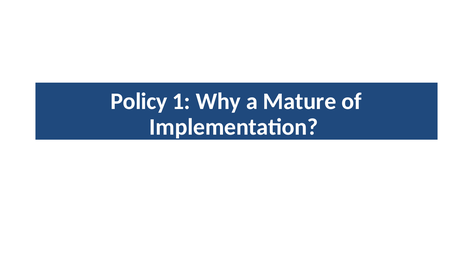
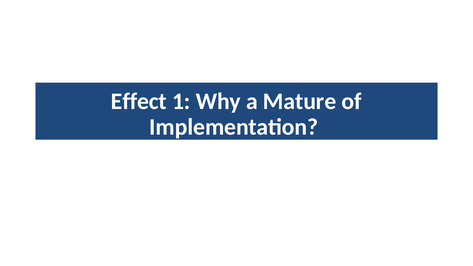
Policy: Policy -> Effect
